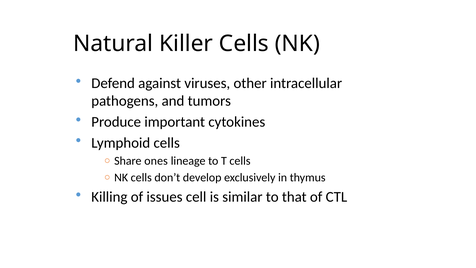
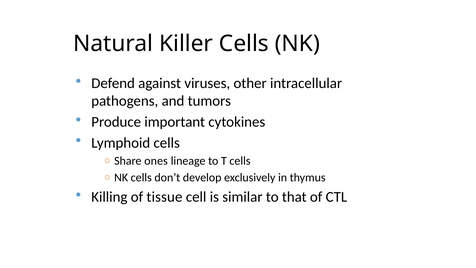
issues: issues -> tissue
